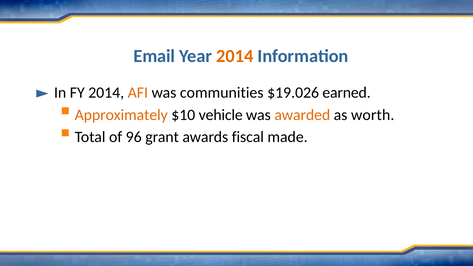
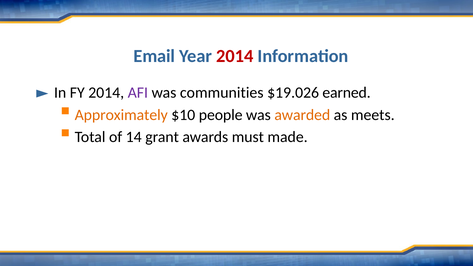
2014 at (235, 56) colour: orange -> red
AFI colour: orange -> purple
vehicle: vehicle -> people
worth: worth -> meets
96: 96 -> 14
fiscal: fiscal -> must
